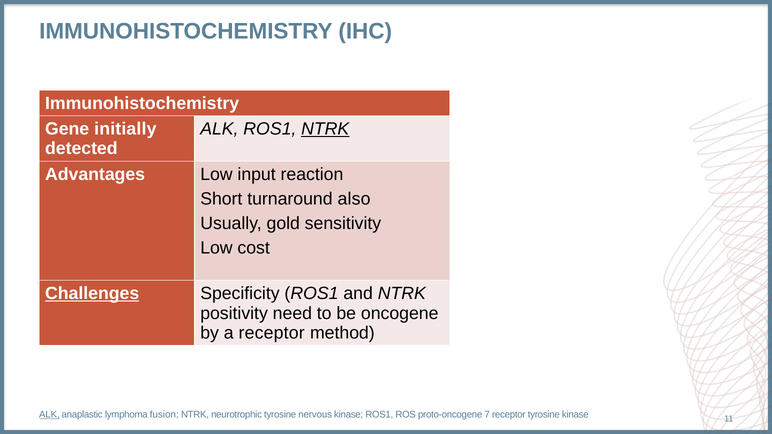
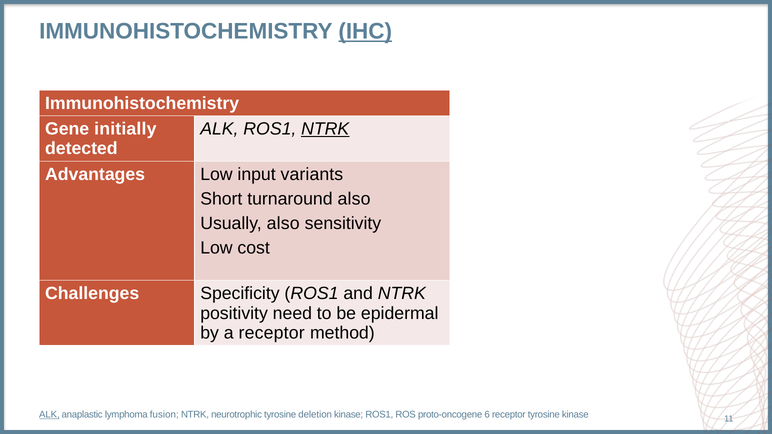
IHC underline: none -> present
reaction: reaction -> variants
Usually gold: gold -> also
Challenges underline: present -> none
oncogene: oncogene -> epidermal
nervous: nervous -> deletion
7: 7 -> 6
